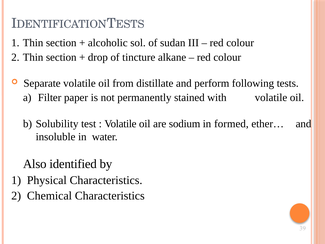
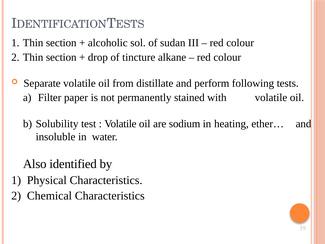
formed: formed -> heating
